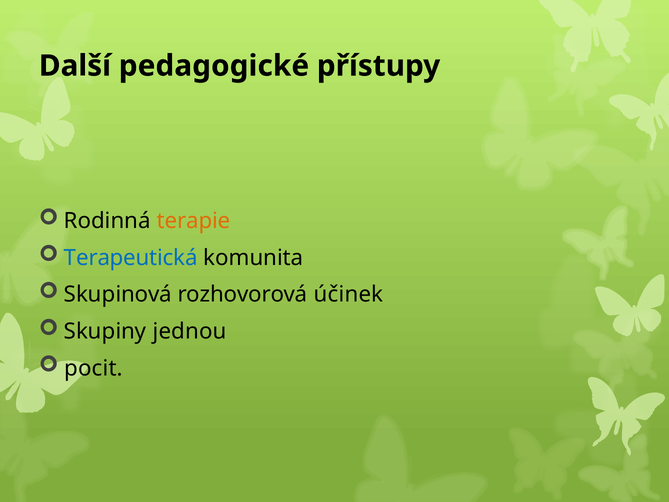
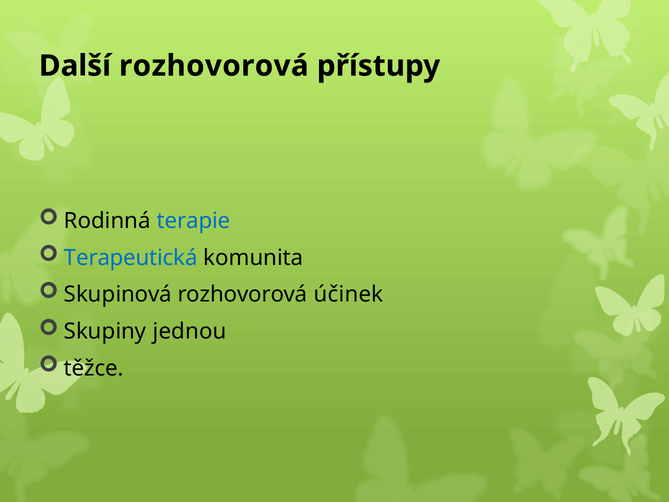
Další pedagogické: pedagogické -> rozhovorová
terapie colour: orange -> blue
pocit: pocit -> těžce
